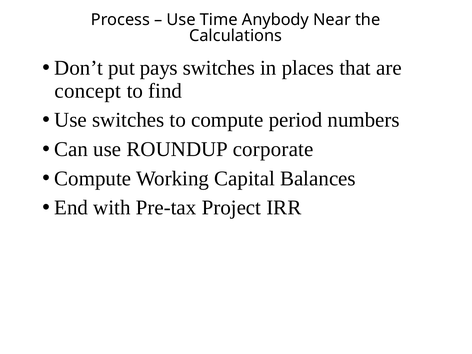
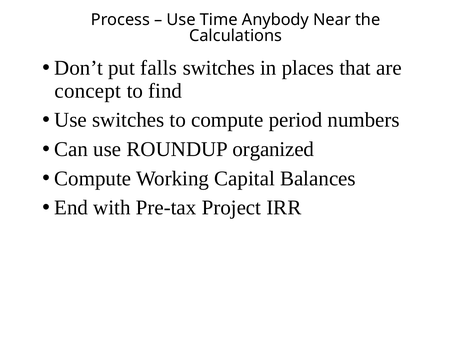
pays: pays -> falls
corporate: corporate -> organized
